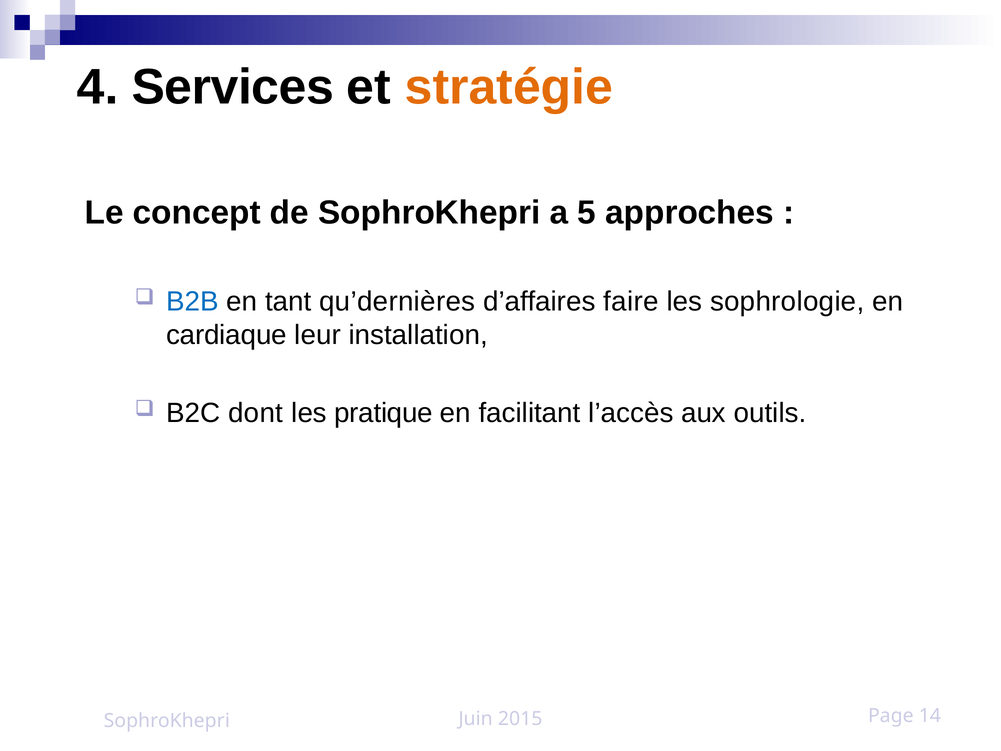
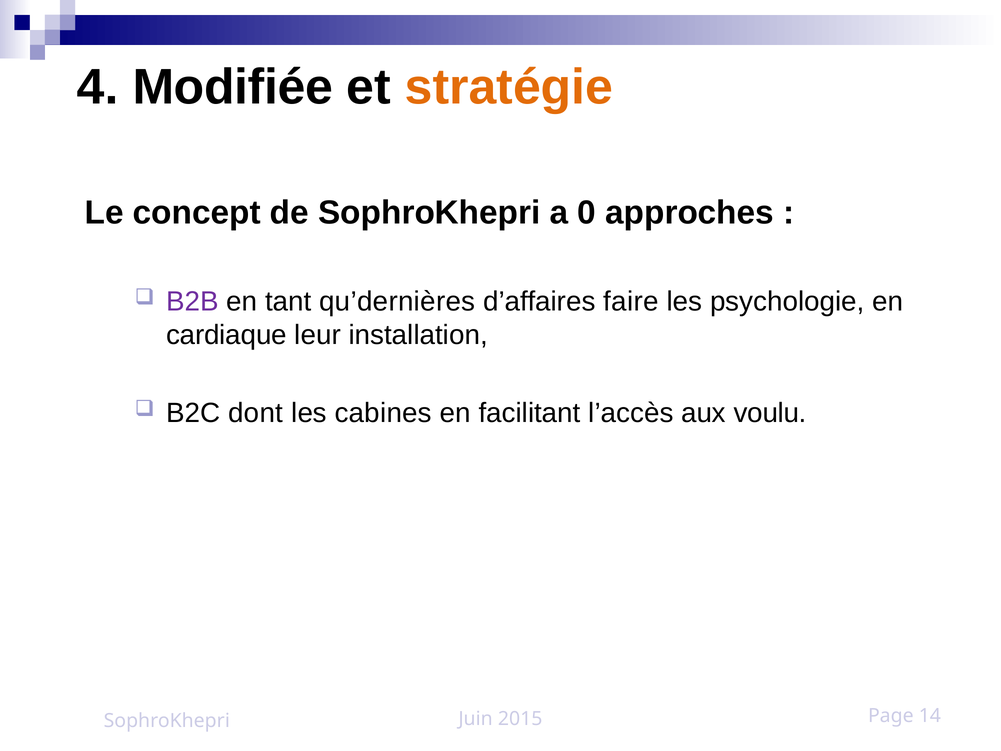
Services: Services -> Modifiée
5: 5 -> 0
B2B colour: blue -> purple
sophrologie: sophrologie -> psychologie
pratique: pratique -> cabines
outils: outils -> voulu
